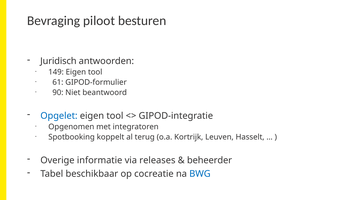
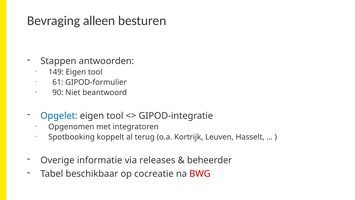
piloot: piloot -> alleen
Juridisch: Juridisch -> Stappen
BWG colour: blue -> red
